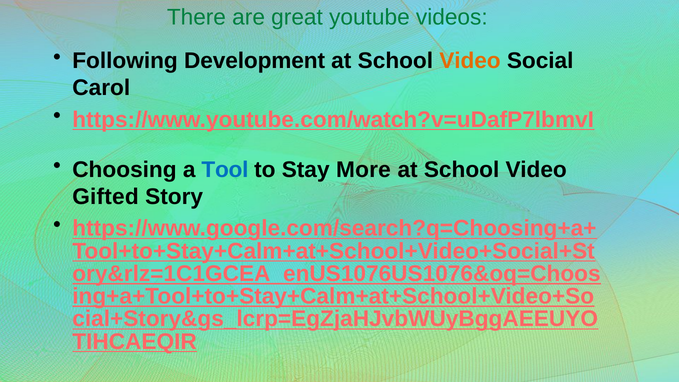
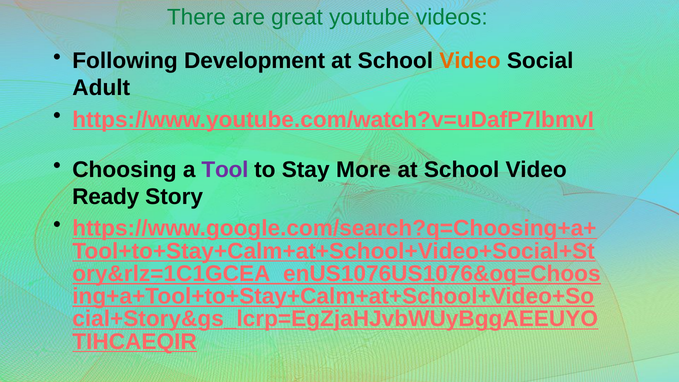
Carol: Carol -> Adult
Tool colour: blue -> purple
Gifted: Gifted -> Ready
